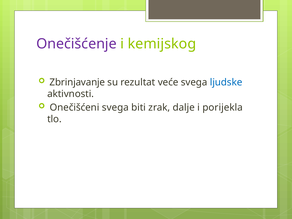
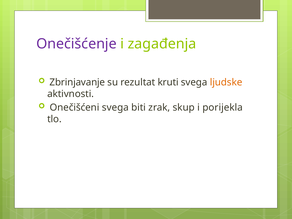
kemijskog: kemijskog -> zagađenja
veće: veće -> kruti
ljudske colour: blue -> orange
dalje: dalje -> skup
